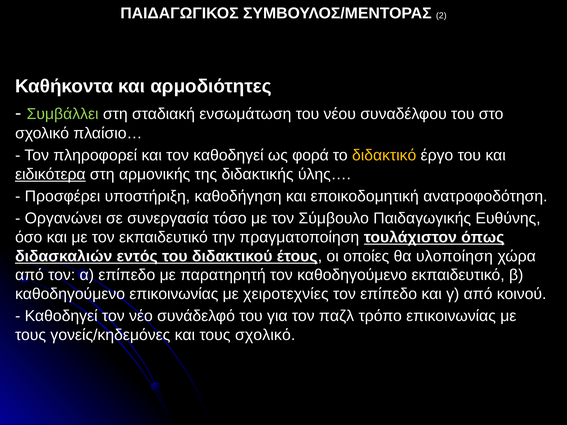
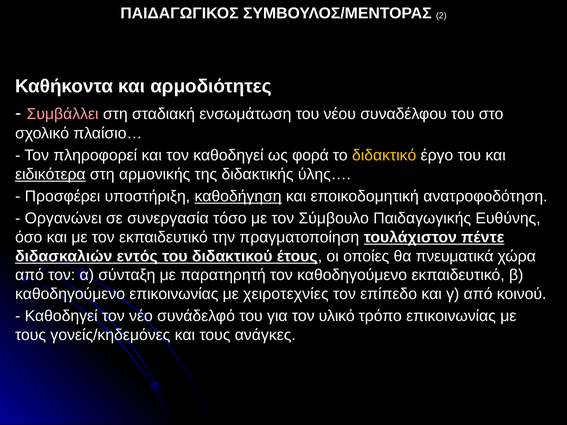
Συμβάλλει colour: light green -> pink
καθοδήγηση underline: none -> present
όπως: όπως -> πέντε
υλοποίηση: υλοποίηση -> πνευματικά
α επίπεδο: επίπεδο -> σύνταξη
παζλ: παζλ -> υλικό
τους σχολικό: σχολικό -> ανάγκες
